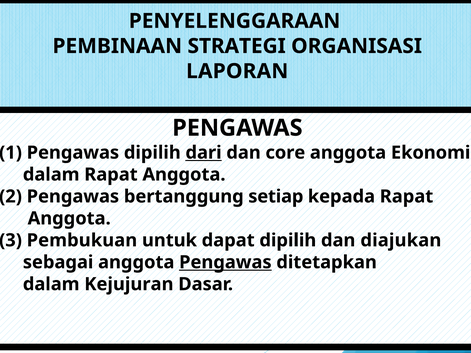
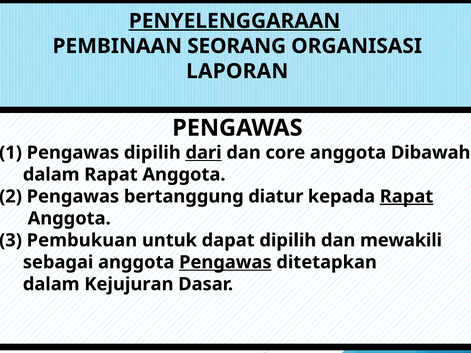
PENYELENGGARAAN underline: none -> present
STRATEGI: STRATEGI -> SEORANG
Ekonomi: Ekonomi -> Dibawah
setiap: setiap -> diatur
Rapat at (406, 197) underline: none -> present
diajukan: diajukan -> mewakili
